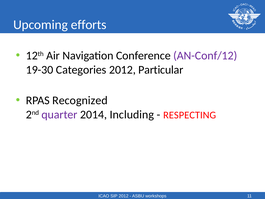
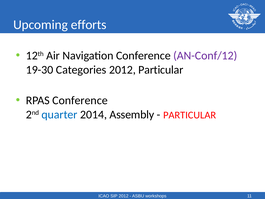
RPAS Recognized: Recognized -> Conference
quarter colour: purple -> blue
Including: Including -> Assembly
RESPECTING at (190, 115): RESPECTING -> PARTICULAR
